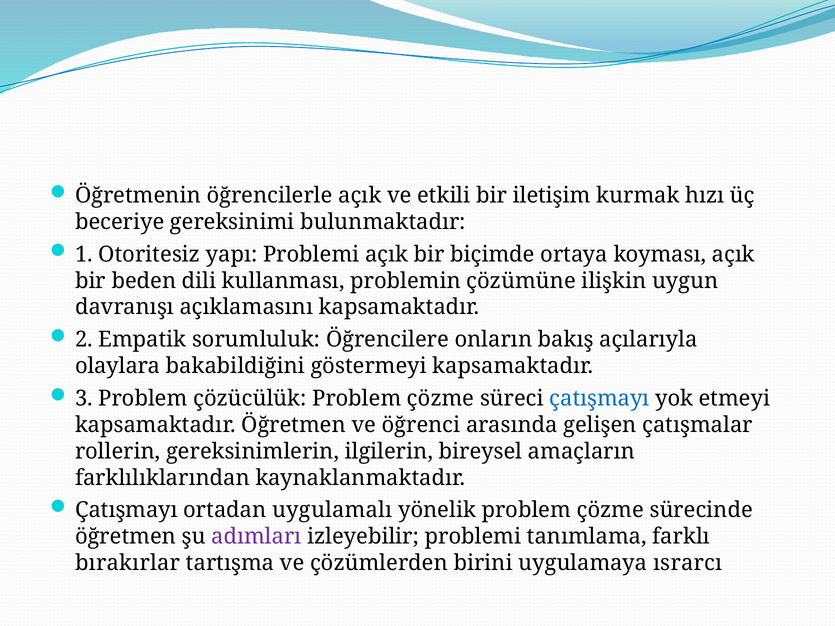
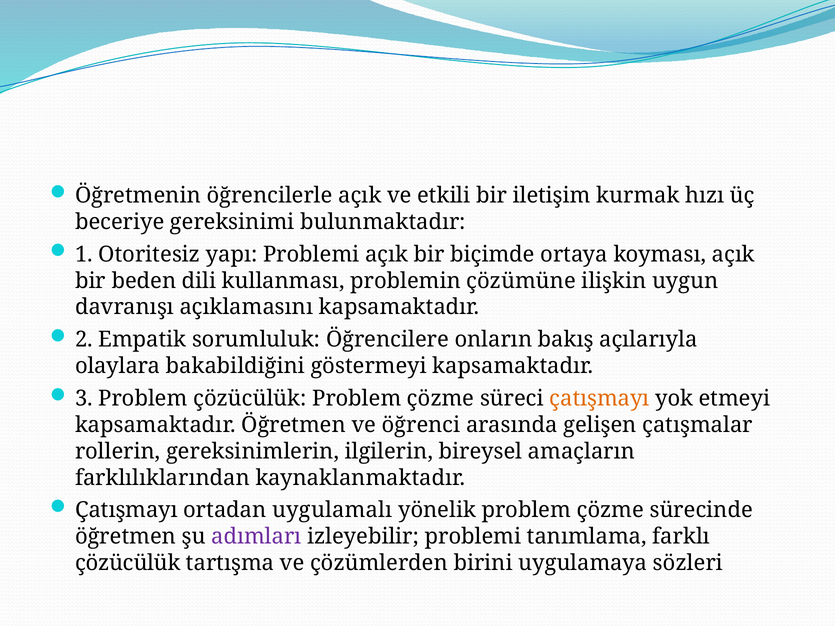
çatışmayı at (599, 399) colour: blue -> orange
bırakırlar at (128, 563): bırakırlar -> çözücülük
ısrarcı: ısrarcı -> sözleri
